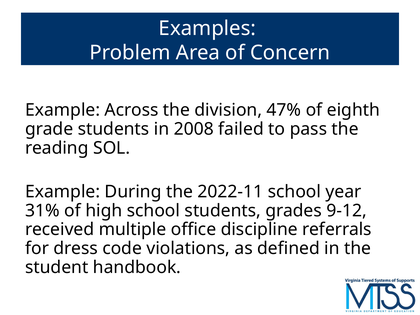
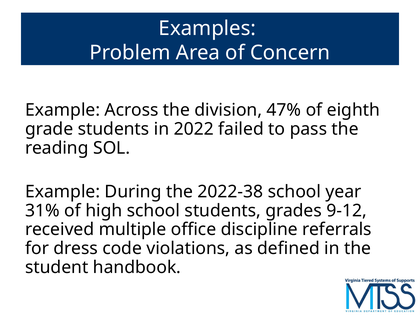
2008: 2008 -> 2022
2022-11: 2022-11 -> 2022-38
